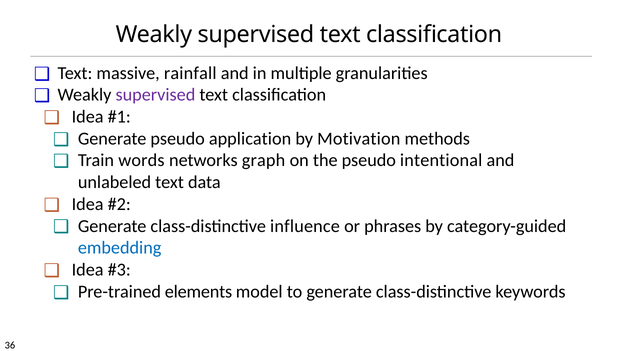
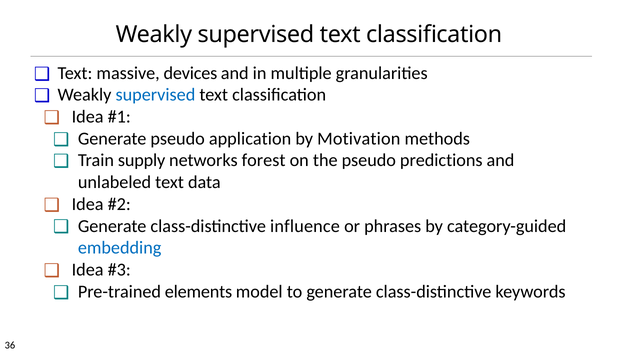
rainfall: rainfall -> devices
supervised at (155, 95) colour: purple -> blue
words: words -> supply
graph: graph -> forest
intentional: intentional -> predictions
